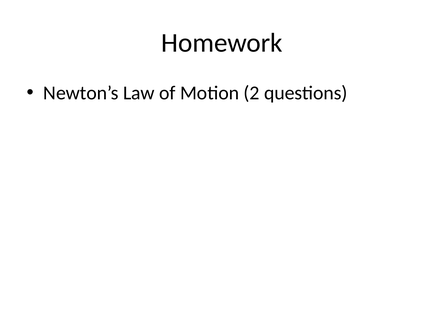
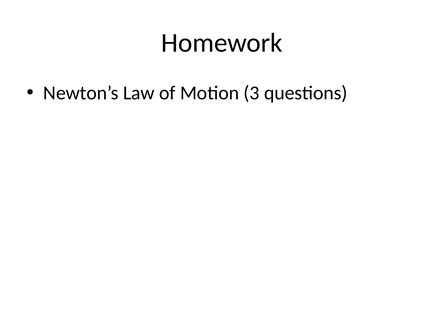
2: 2 -> 3
